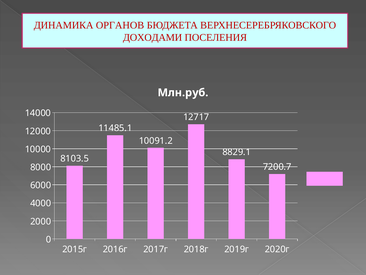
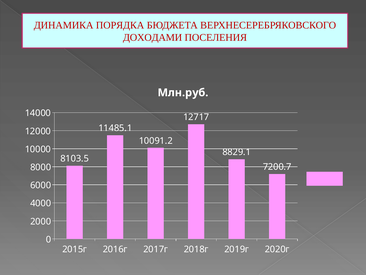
ОРГАНОВ: ОРГАНОВ -> ПОРЯДКА
